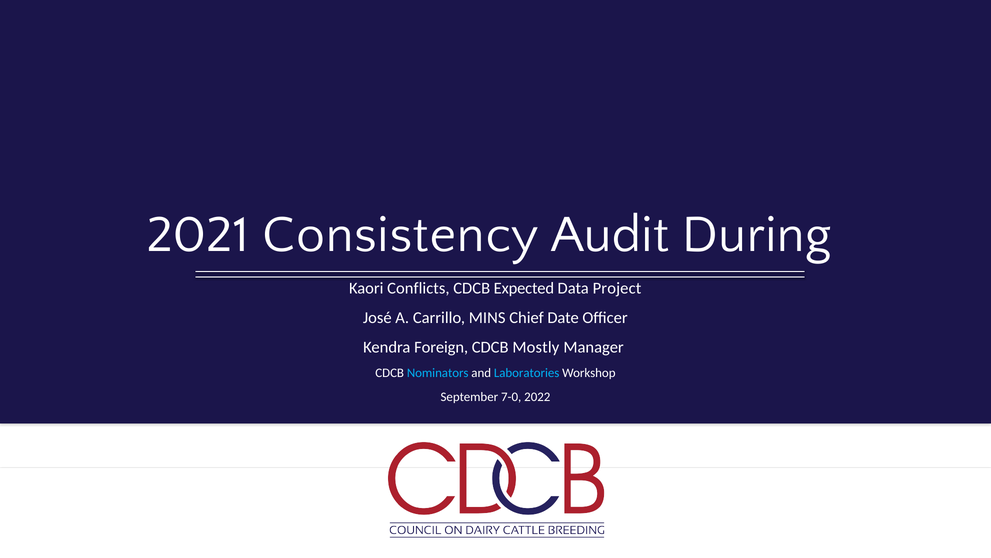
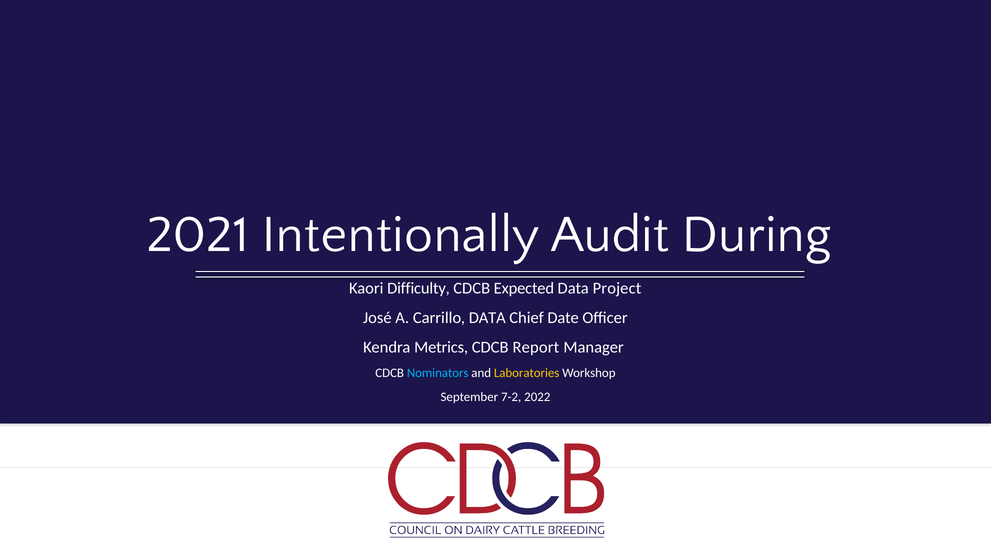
Consistency: Consistency -> Intentionally
Conflicts: Conflicts -> Difficulty
Carrillo MINS: MINS -> DATA
Foreign: Foreign -> Metrics
Mostly: Mostly -> Report
Laboratories colour: light blue -> yellow
7-0: 7-0 -> 7-2
